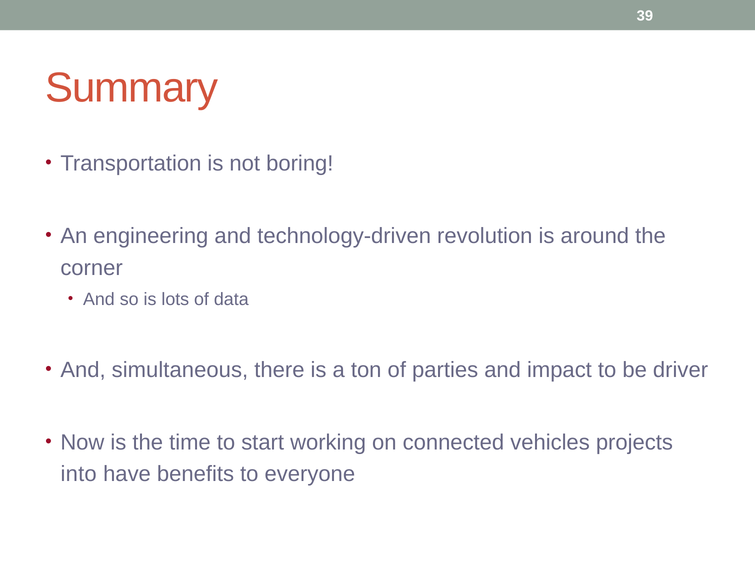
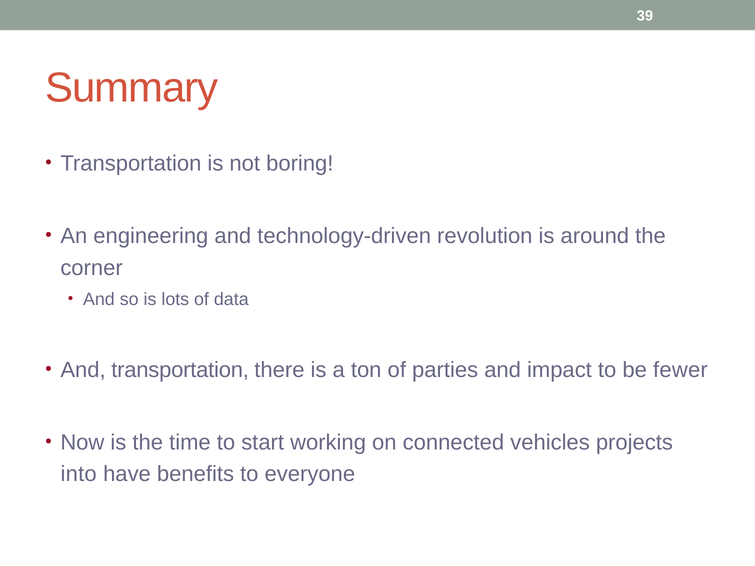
And simultaneous: simultaneous -> transportation
driver: driver -> fewer
